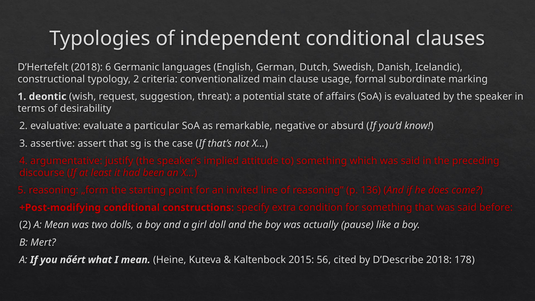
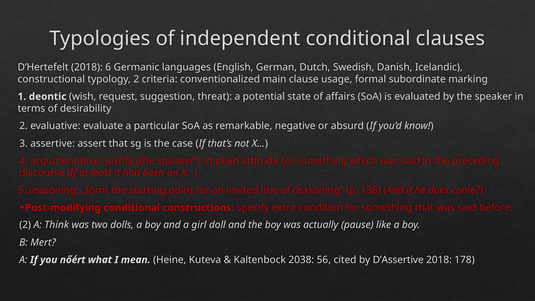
A Mean: Mean -> Think
2015: 2015 -> 2038
D’Describe: D’Describe -> D’Assertive
